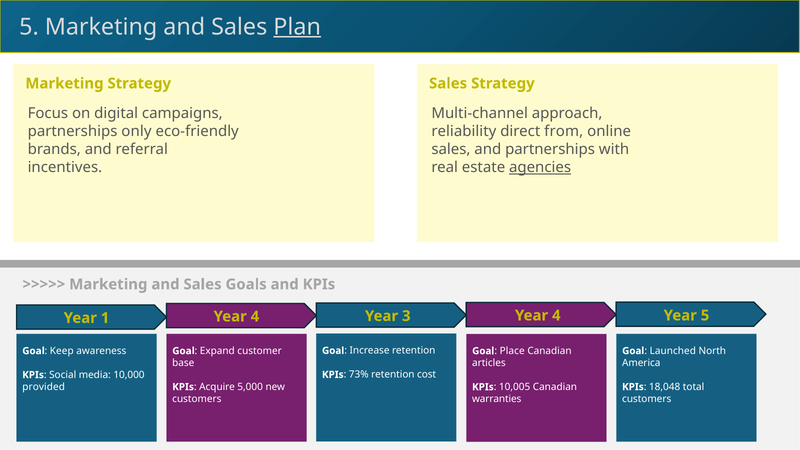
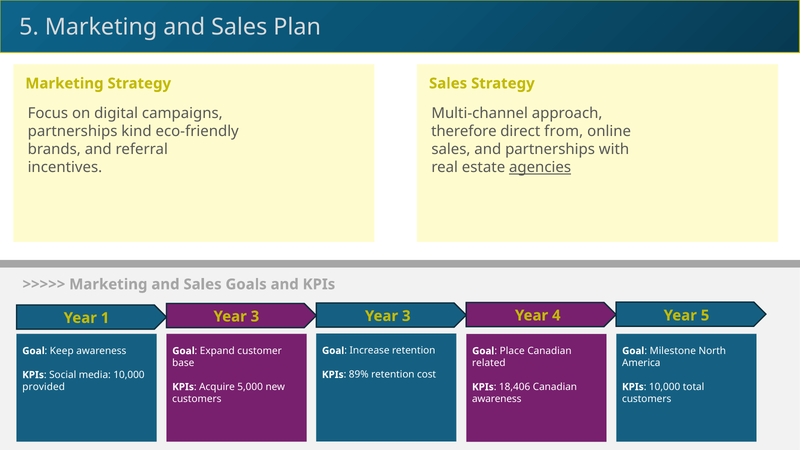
Plan underline: present -> none
only: only -> kind
reliability: reliability -> therefore
1 Year 4: 4 -> 3
Launched: Launched -> Milestone
articles: articles -> related
73%: 73% -> 89%
KPIs 18,048: 18,048 -> 10,000
10,005: 10,005 -> 18,406
warranties at (497, 399): warranties -> awareness
